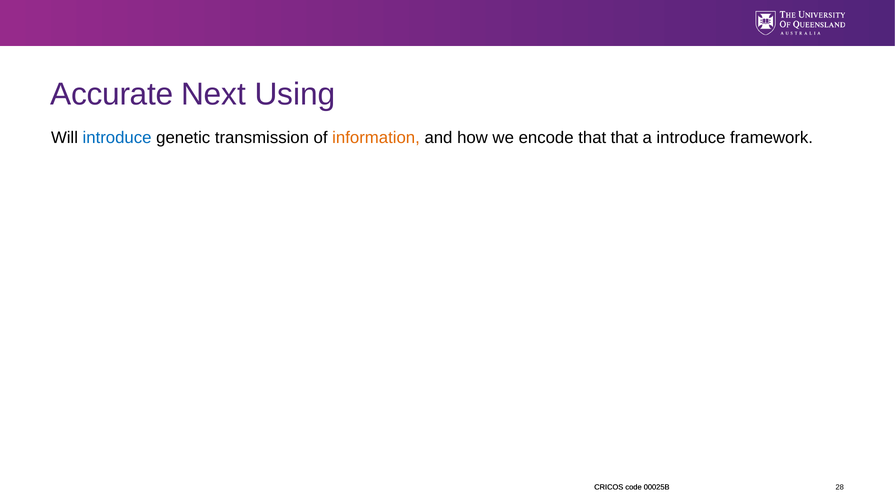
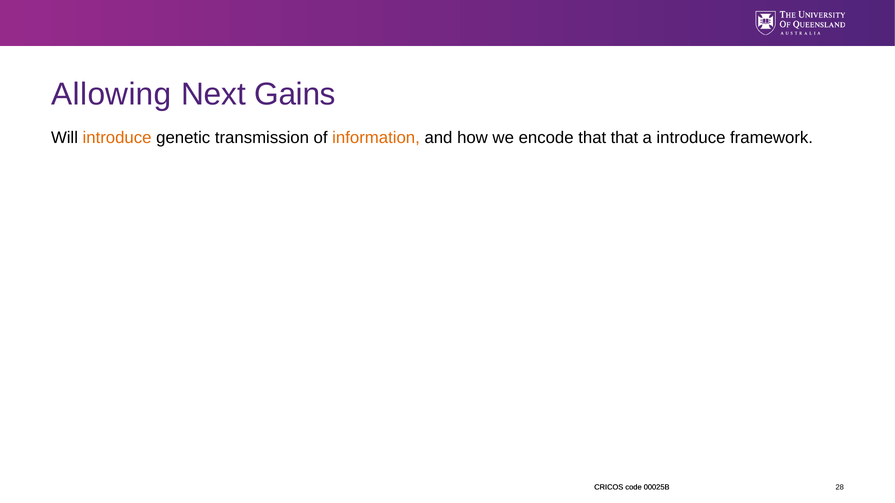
Accurate: Accurate -> Allowing
Using: Using -> Gains
introduce at (117, 138) colour: blue -> orange
